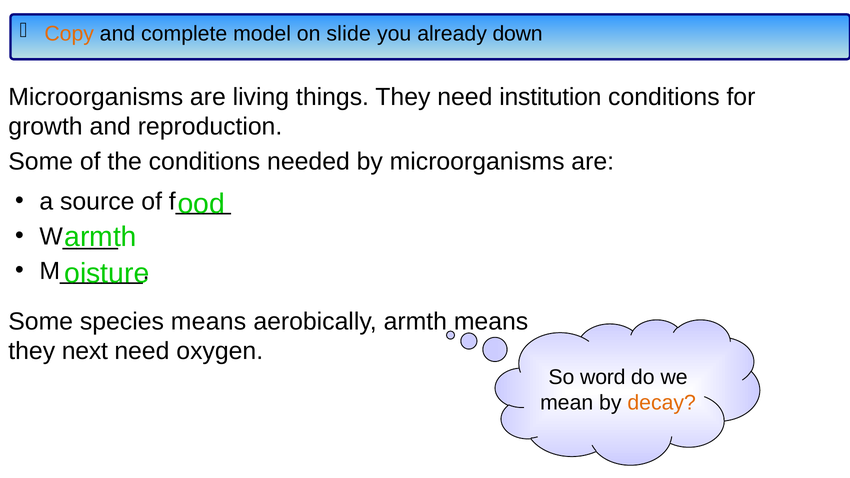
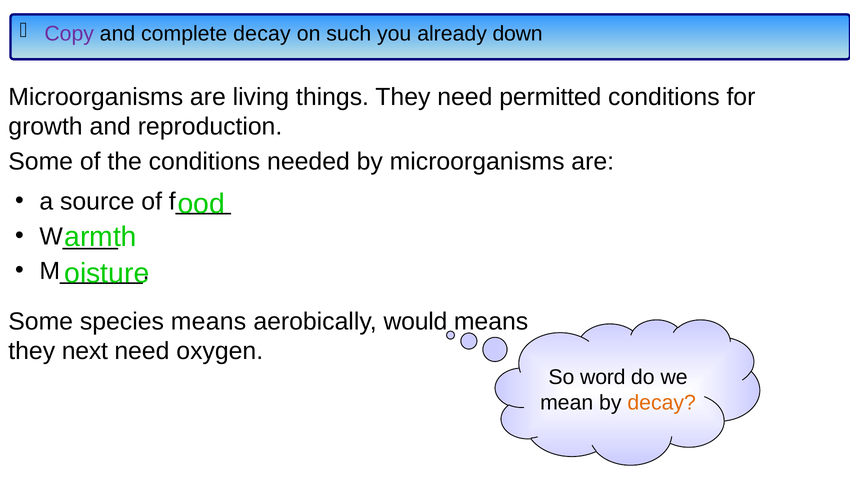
Copy colour: orange -> purple
complete model: model -> decay
slide: slide -> such
need institution: institution -> permitted
aerobically armth: armth -> would
